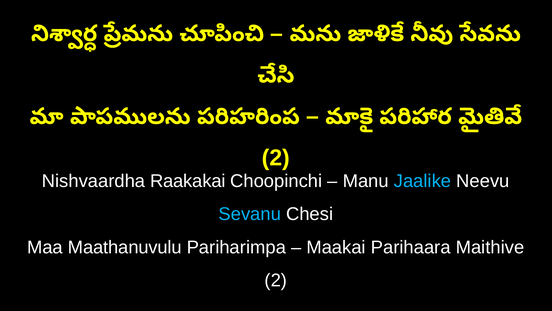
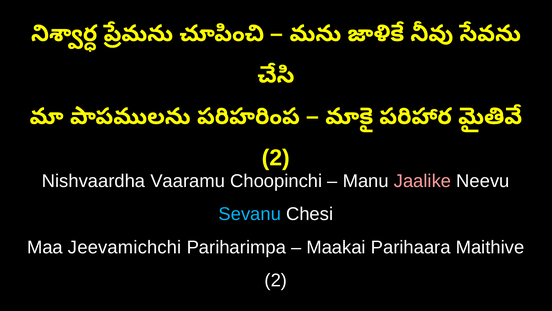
Raakakai: Raakakai -> Vaaramu
Jaalike colour: light blue -> pink
Maathanuvulu: Maathanuvulu -> Jeevamichchi
